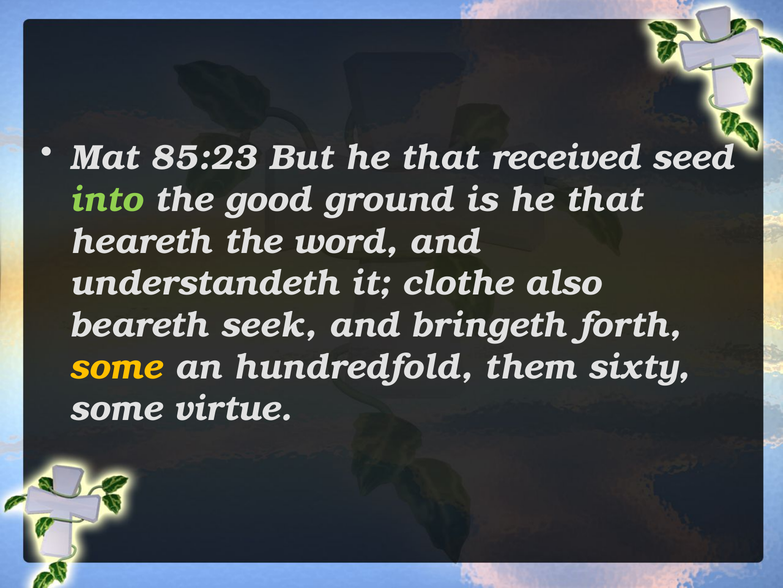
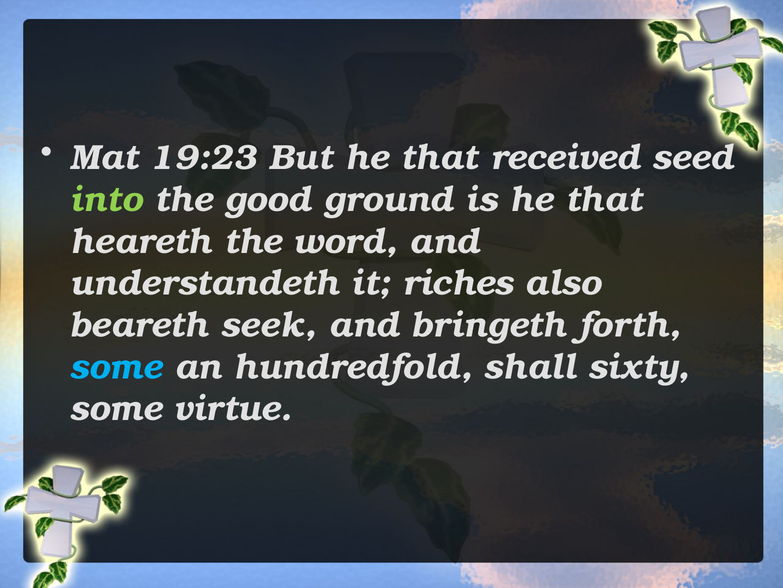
85:23: 85:23 -> 19:23
clothe: clothe -> riches
some at (116, 367) colour: yellow -> light blue
them: them -> shall
